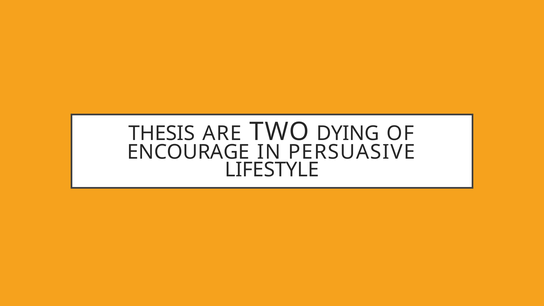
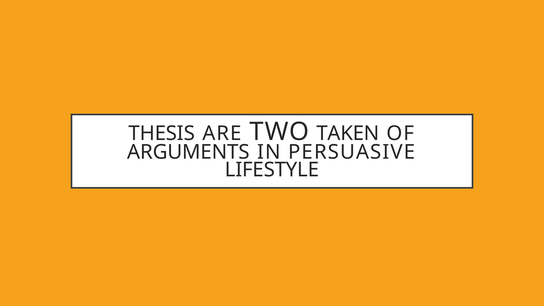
DYING: DYING -> TAKEN
ENCOURAGE: ENCOURAGE -> ARGUMENTS
